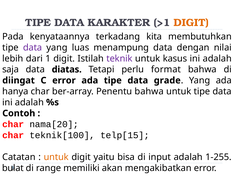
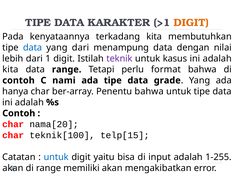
data at (33, 47) colour: purple -> blue
yang luas: luas -> dari
saja at (10, 69): saja -> kita
data diatas: diatas -> range
diingat at (19, 80): diingat -> contoh
C error: error -> nami
untuk at (56, 157) colour: orange -> blue
bulat at (13, 168): bulat -> akan
